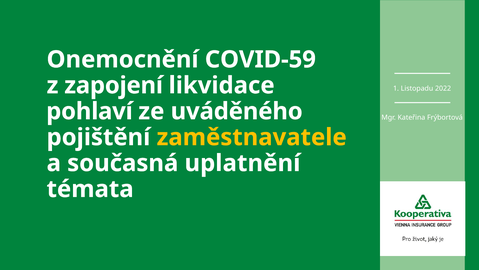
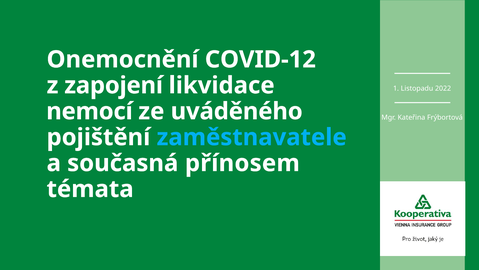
COVID-59: COVID-59 -> COVID-12
pohlaví: pohlaví -> nemocí
zaměstnavatele colour: yellow -> light blue
uplatnění: uplatnění -> přínosem
